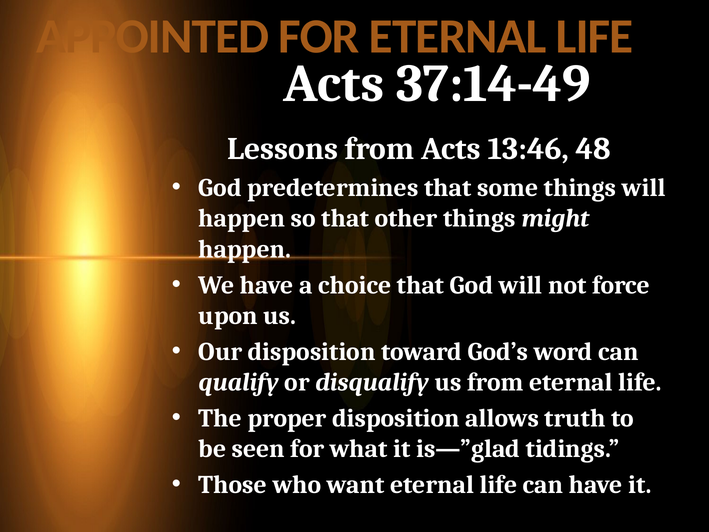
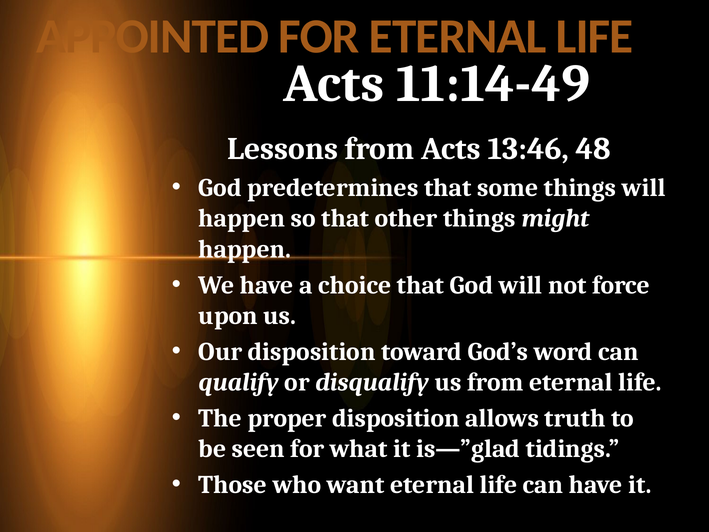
37:14-49: 37:14-49 -> 11:14-49
